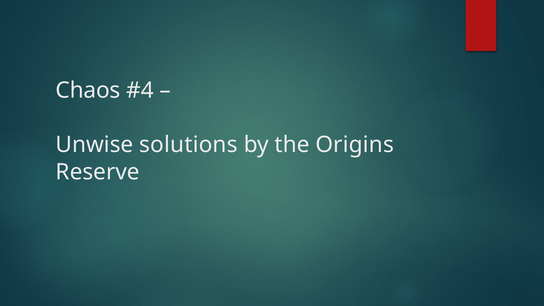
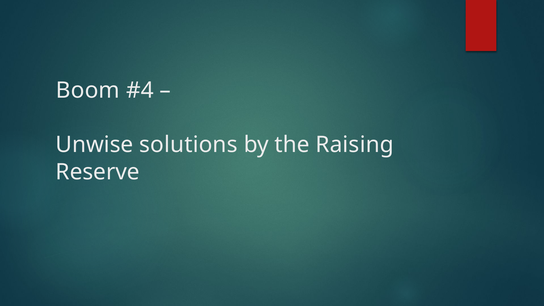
Chaos: Chaos -> Boom
Origins: Origins -> Raising
